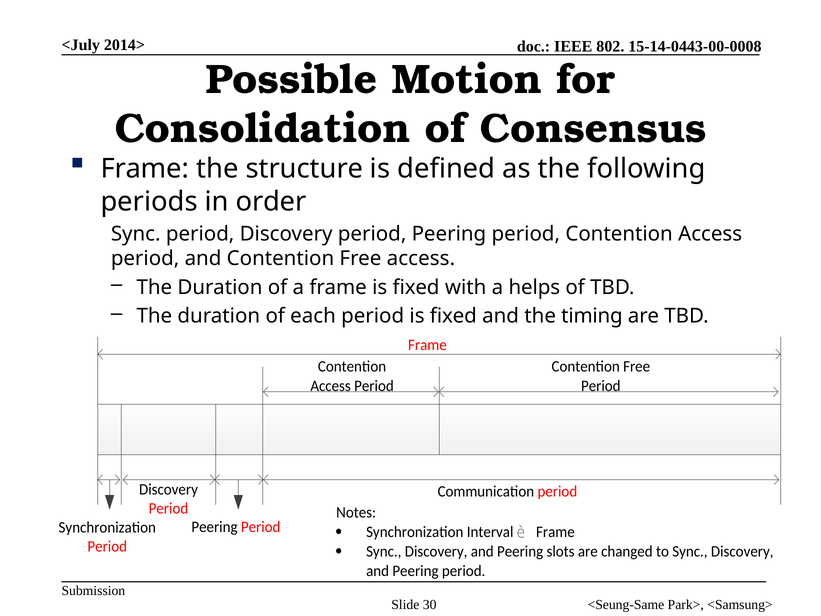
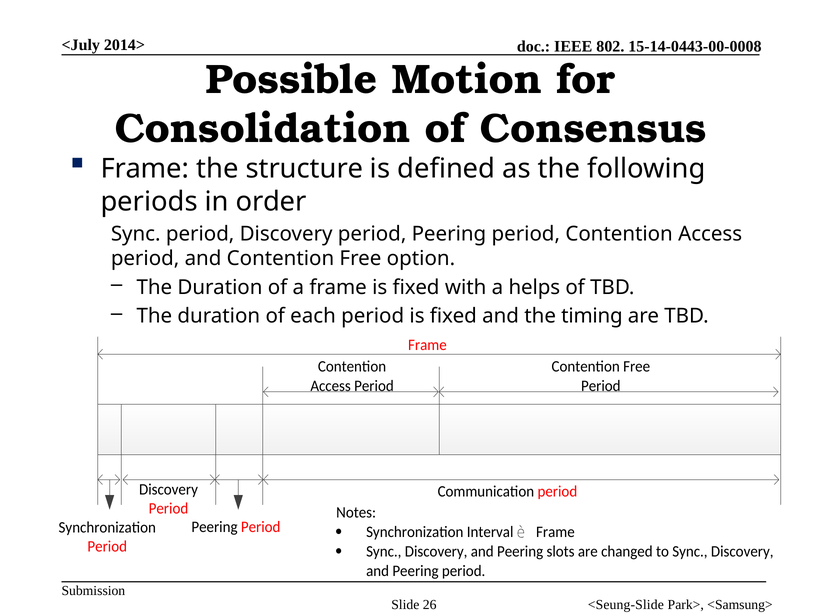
Free access: access -> option
30: 30 -> 26
<Seung-Same: <Seung-Same -> <Seung-Slide
